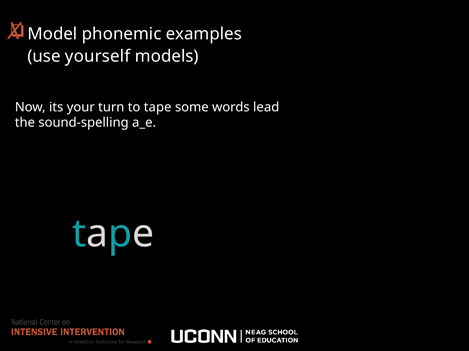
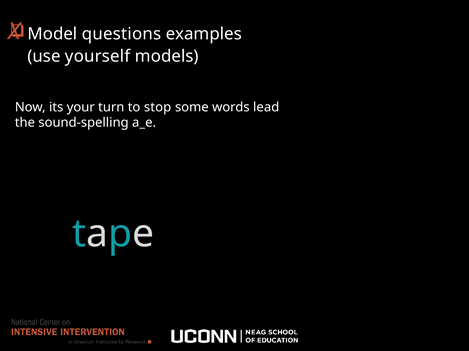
phonemic: phonemic -> questions
to tape: tape -> stop
